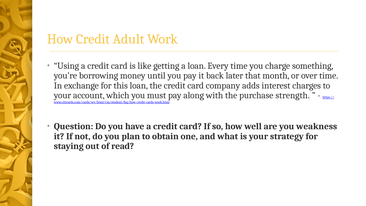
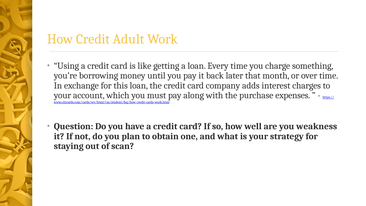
strength: strength -> expenses
read: read -> scan
